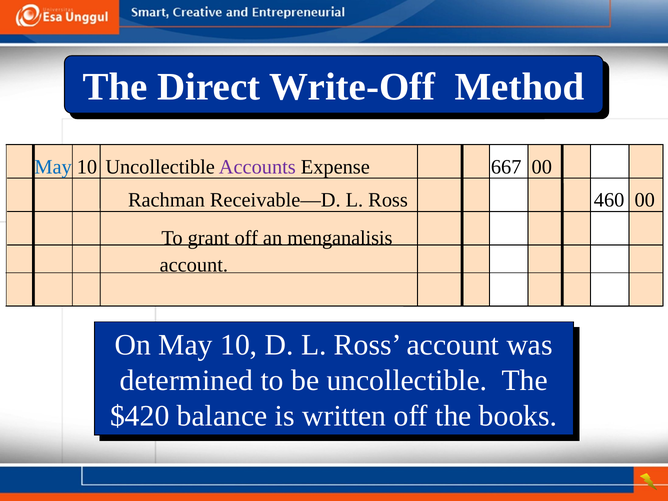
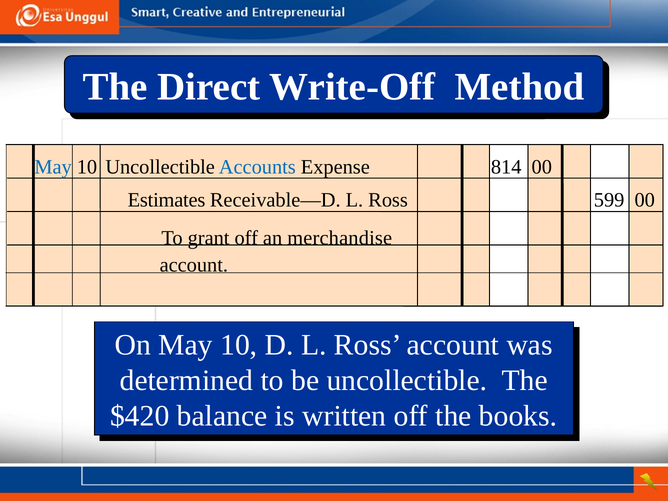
Accounts colour: purple -> blue
667: 667 -> 814
Rachman: Rachman -> Estimates
460: 460 -> 599
menganalisis: menganalisis -> merchandise
